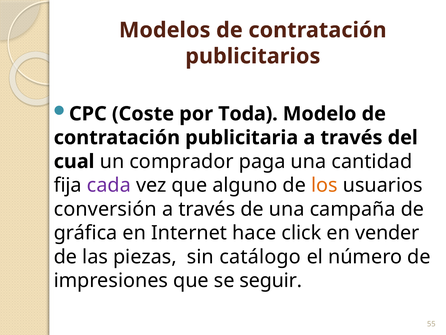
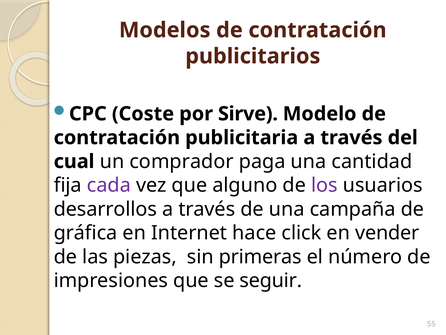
Toda: Toda -> Sirve
los colour: orange -> purple
conversión: conversión -> desarrollos
catálogo: catálogo -> primeras
